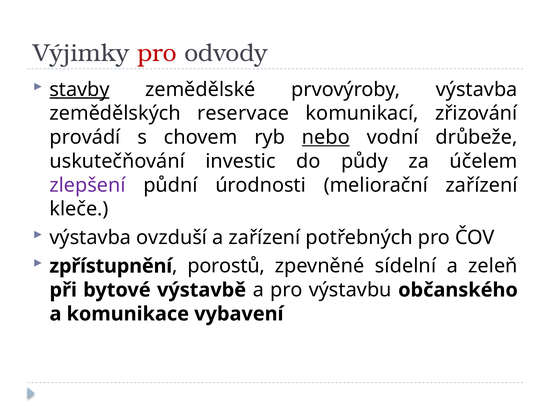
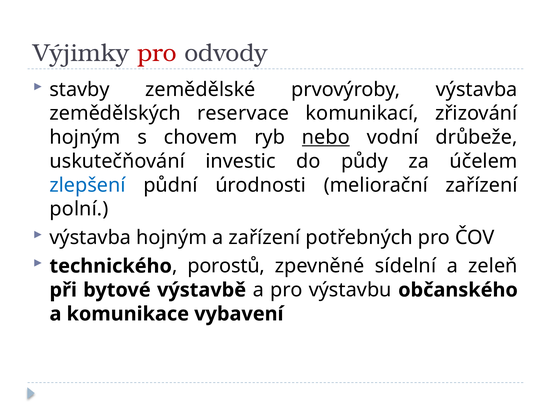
stavby underline: present -> none
provádí at (85, 137): provádí -> hojným
zlepšení colour: purple -> blue
kleče: kleče -> polní
výstavba ovzduší: ovzduší -> hojným
zpřístupnění: zpřístupnění -> technického
